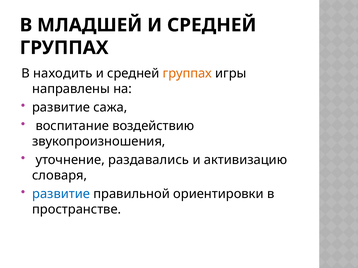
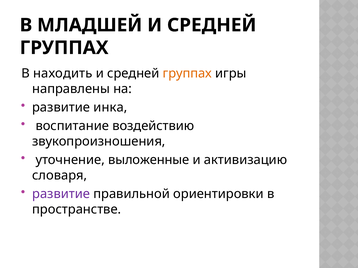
сажа: сажа -> инка
раздавались: раздавались -> выложенные
развитие at (61, 194) colour: blue -> purple
